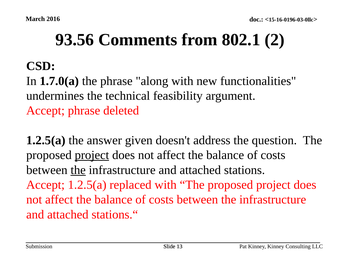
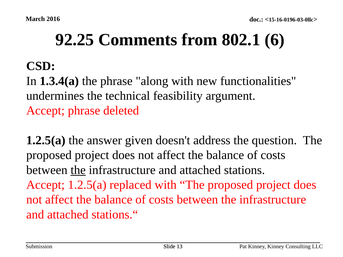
93.56: 93.56 -> 92.25
2: 2 -> 6
1.7.0(a: 1.7.0(a -> 1.3.4(a
project at (92, 155) underline: present -> none
